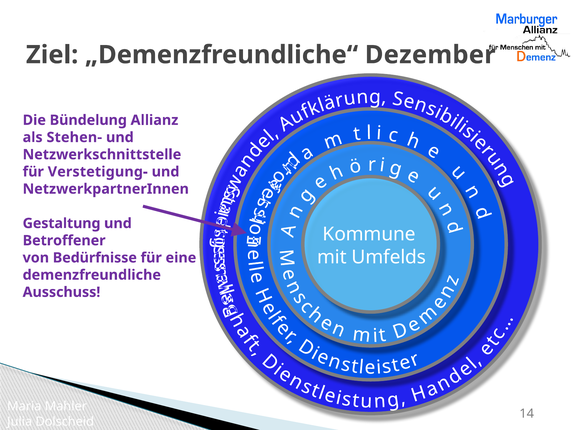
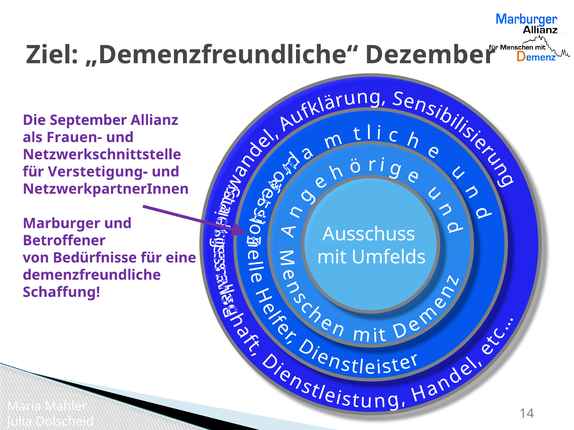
Bündelung: Bündelung -> September
Stehen-: Stehen- -> Frauen-
Gestaltung: Gestaltung -> Marburger
Kommune: Kommune -> Ausschuss
Ausschuss: Ausschuss -> Schaffung
